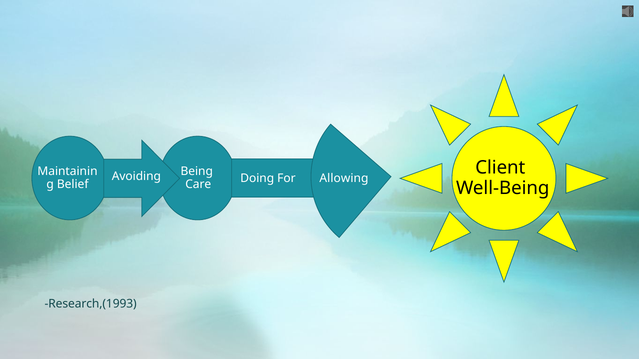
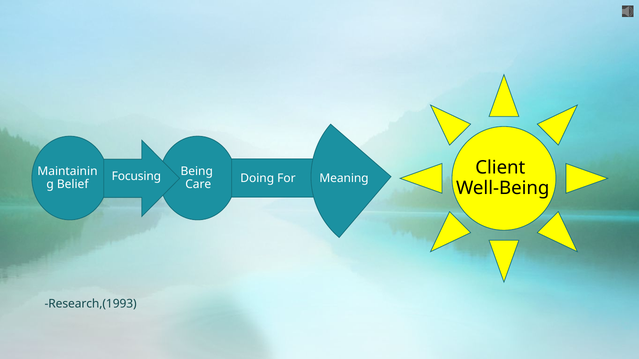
Avoiding: Avoiding -> Focusing
Allowing: Allowing -> Meaning
